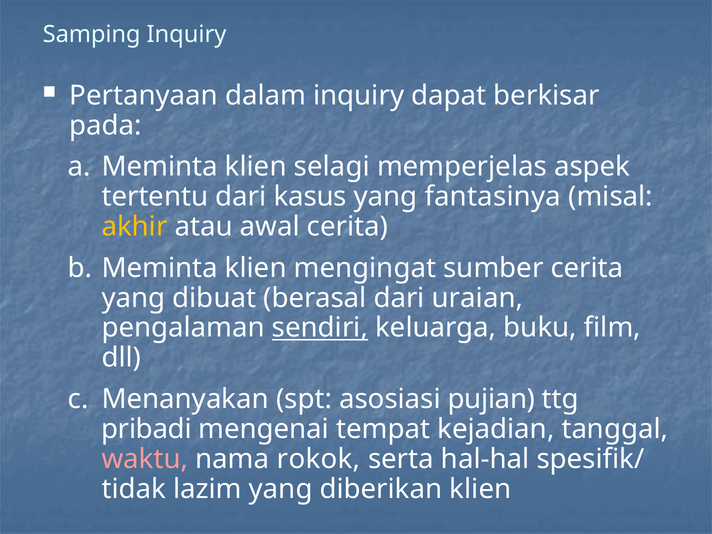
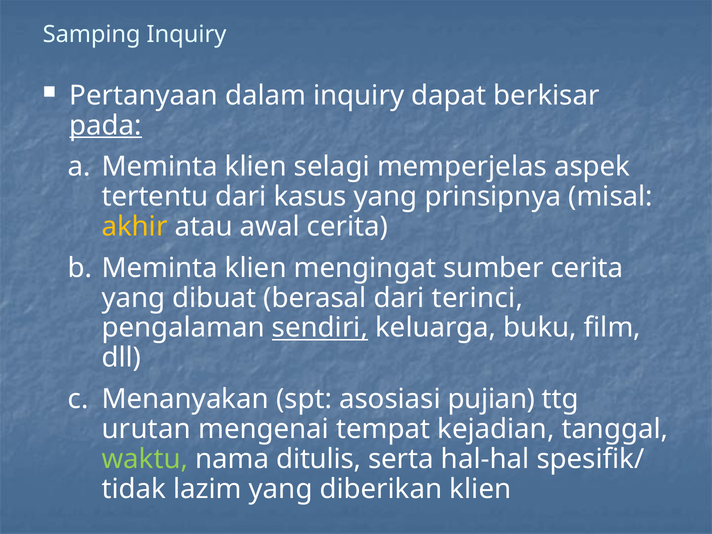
pada underline: none -> present
fantasinya: fantasinya -> prinsipnya
uraian: uraian -> terinci
pribadi: pribadi -> urutan
waktu colour: pink -> light green
rokok: rokok -> ditulis
